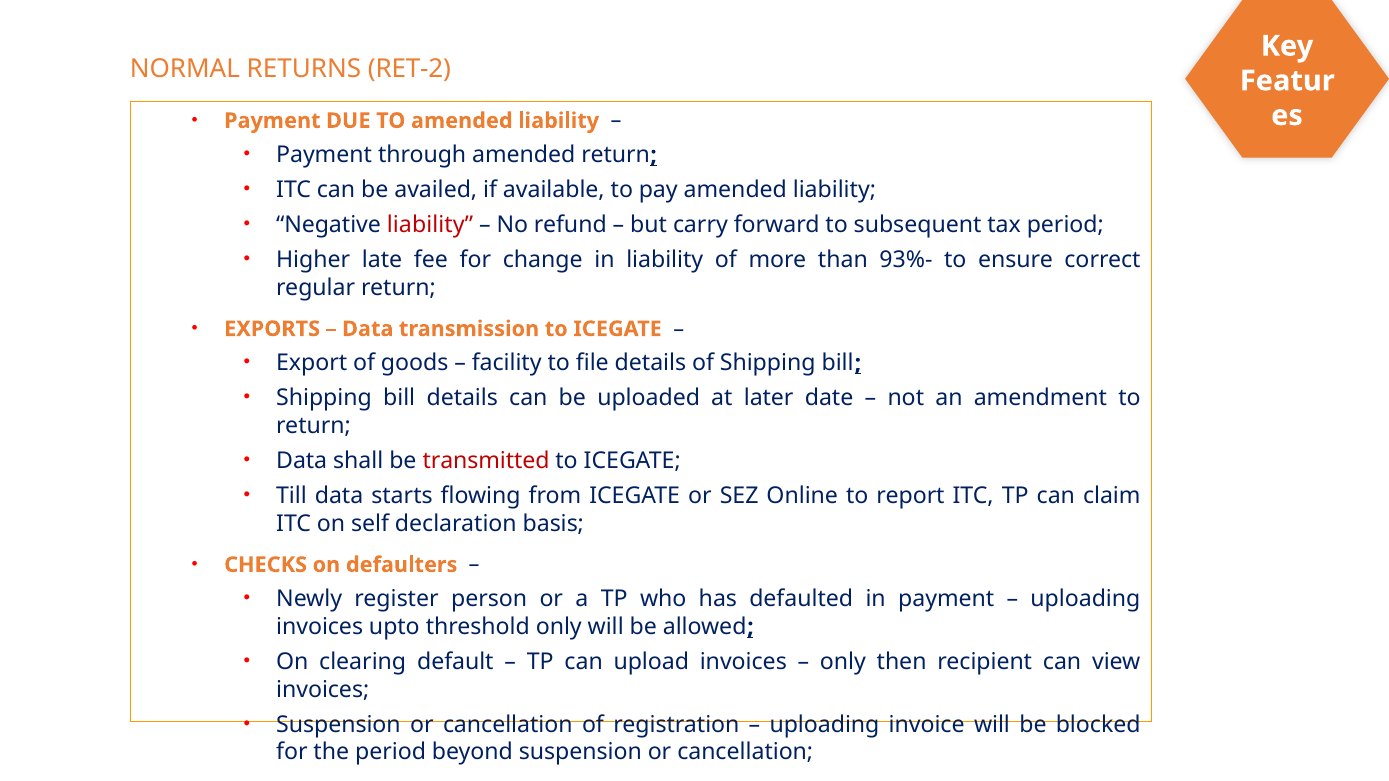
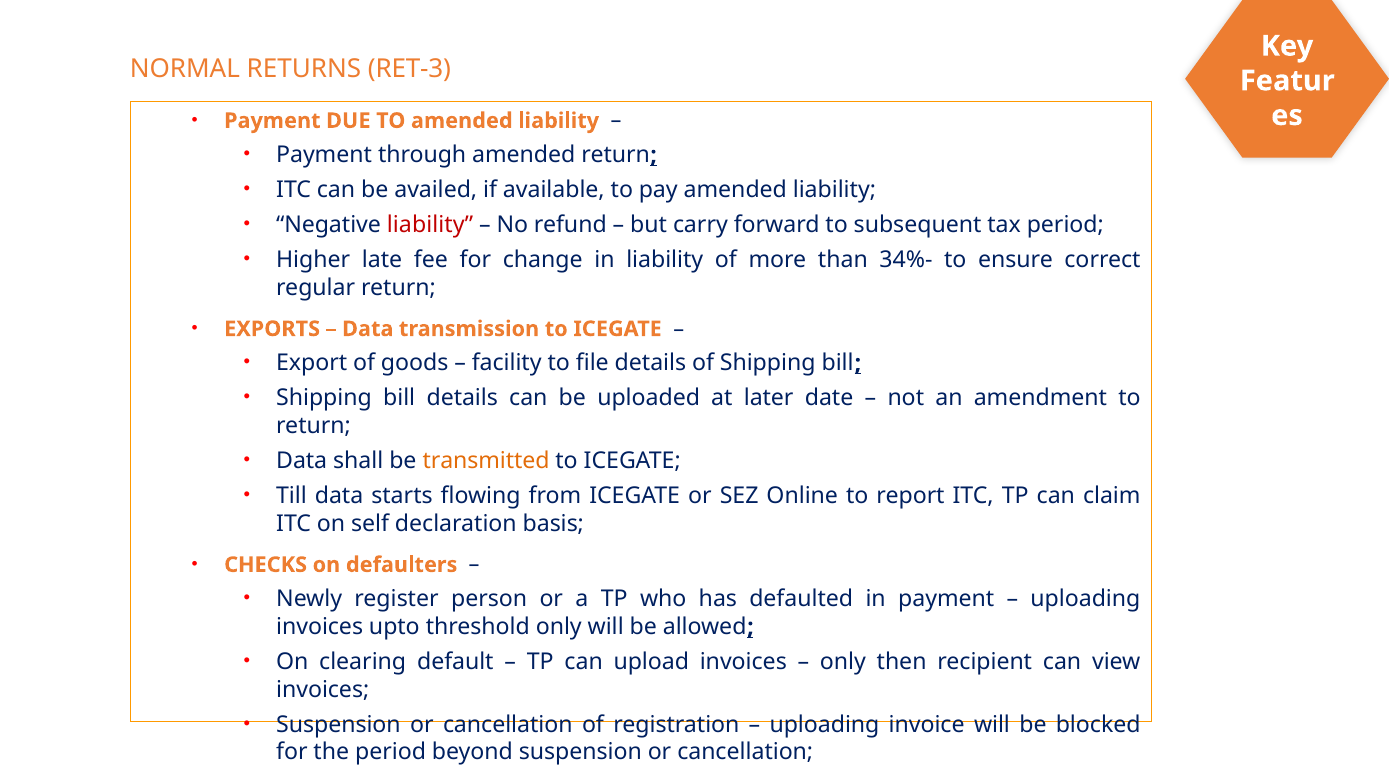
RET-2: RET-2 -> RET-3
93%-: 93%- -> 34%-
transmitted colour: red -> orange
